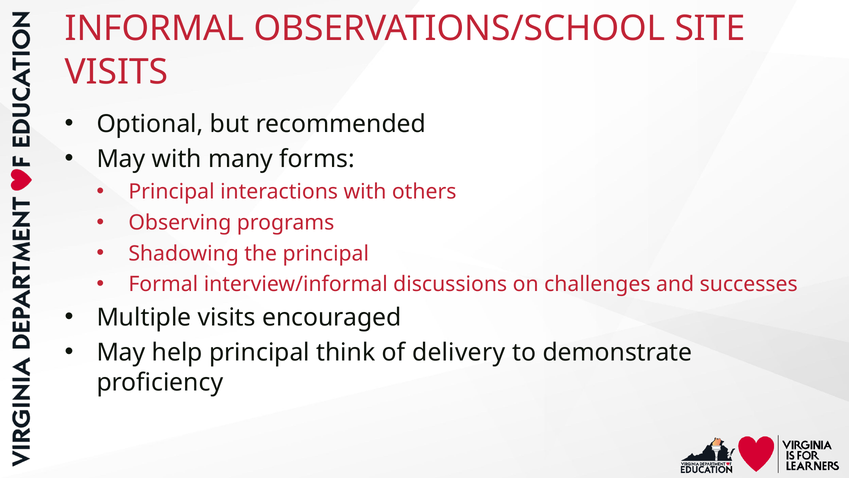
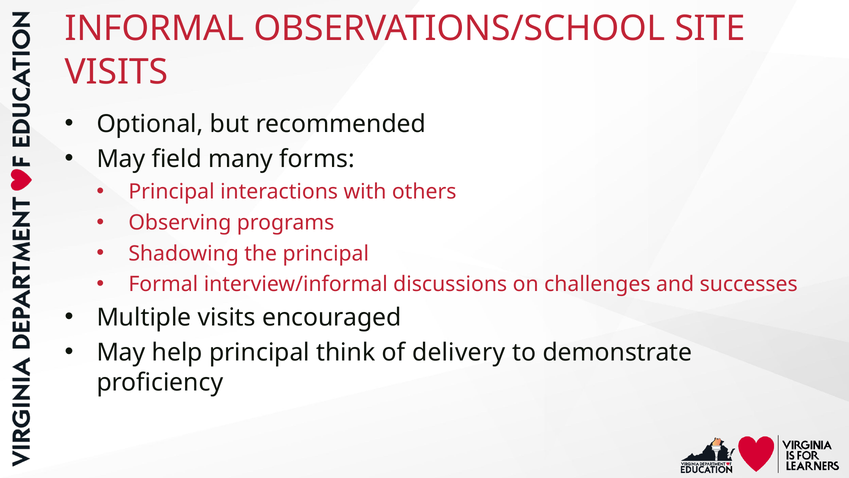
May with: with -> field
